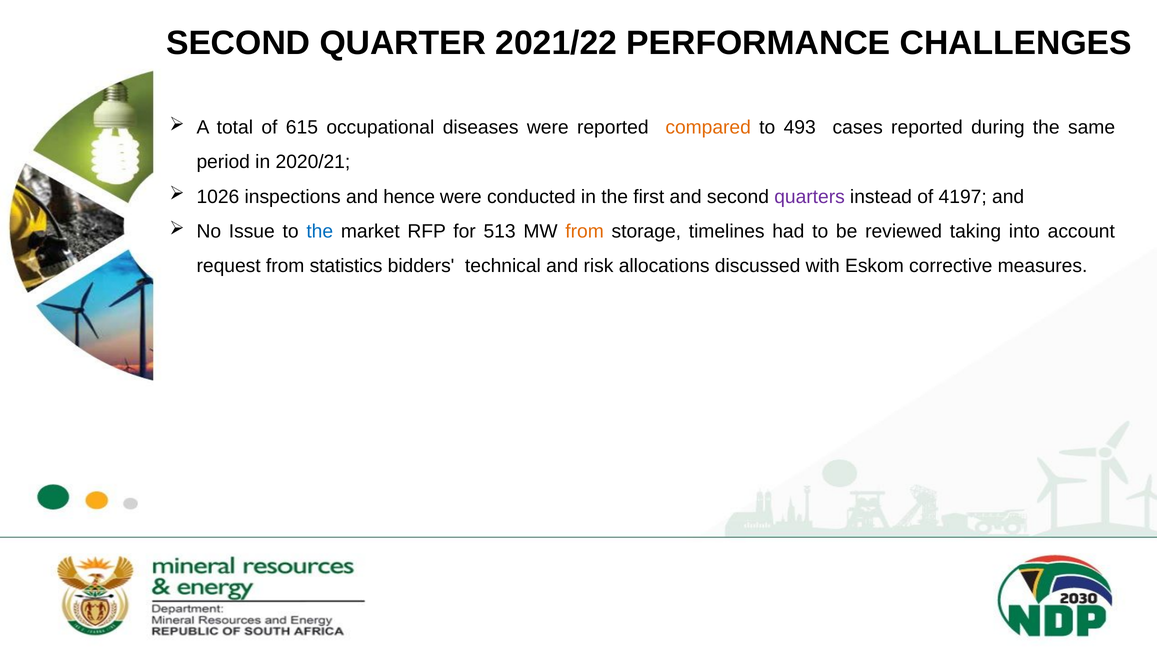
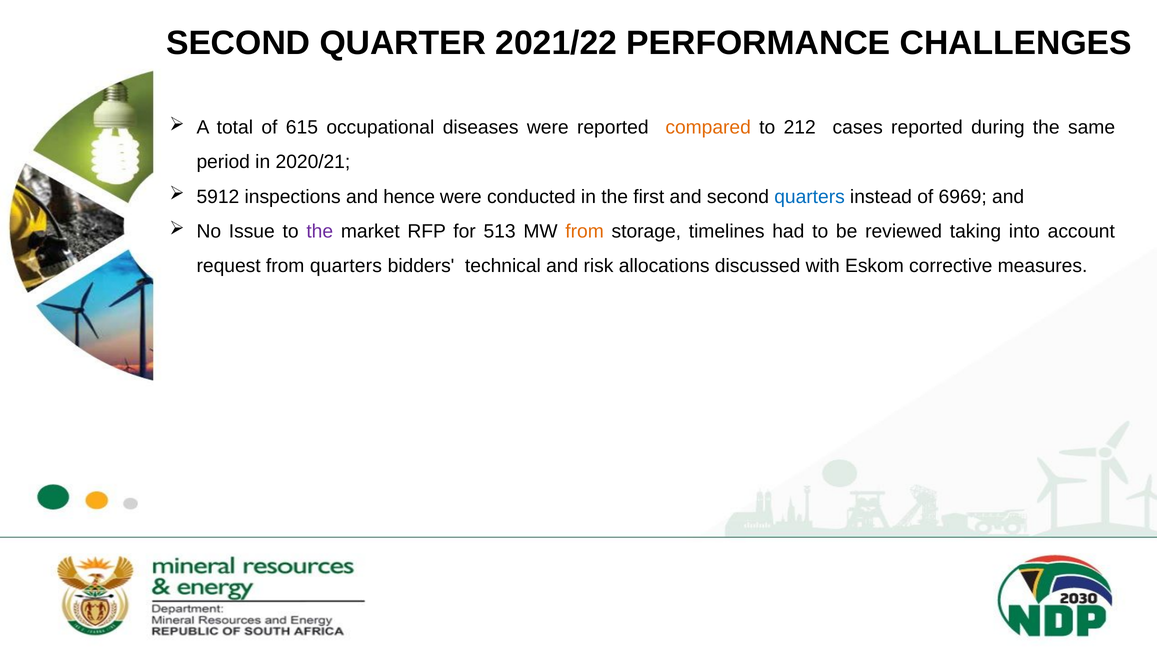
493: 493 -> 212
1026: 1026 -> 5912
quarters at (810, 197) colour: purple -> blue
4197: 4197 -> 6969
the at (320, 231) colour: blue -> purple
from statistics: statistics -> quarters
